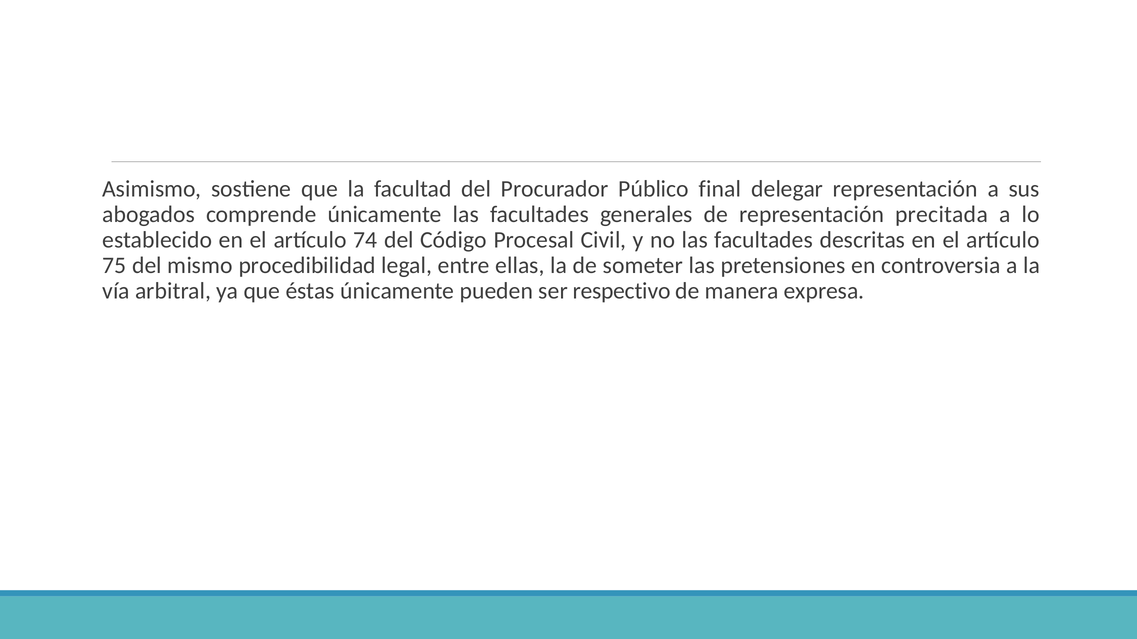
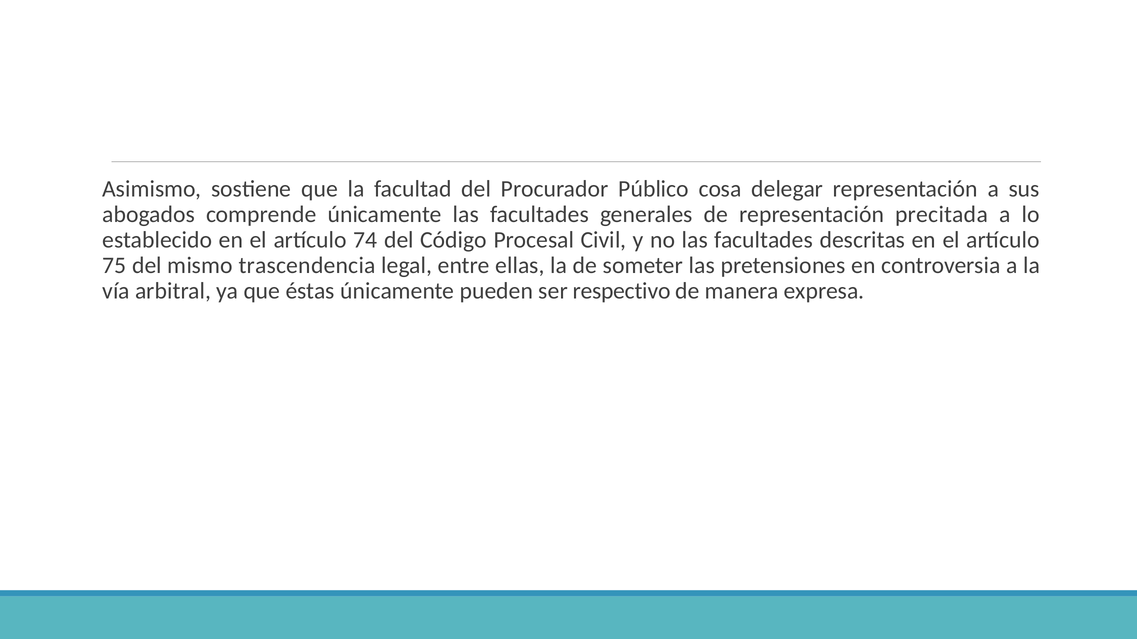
final: final -> cosa
procedibilidad: procedibilidad -> trascendencia
